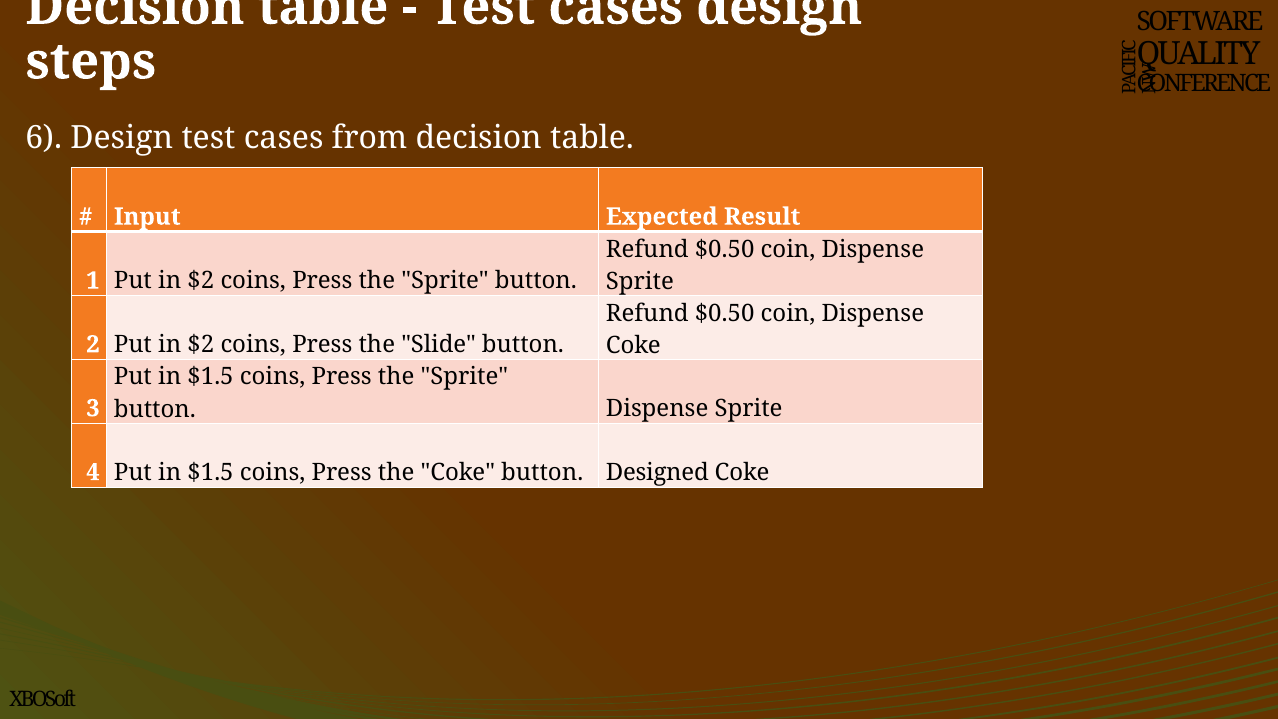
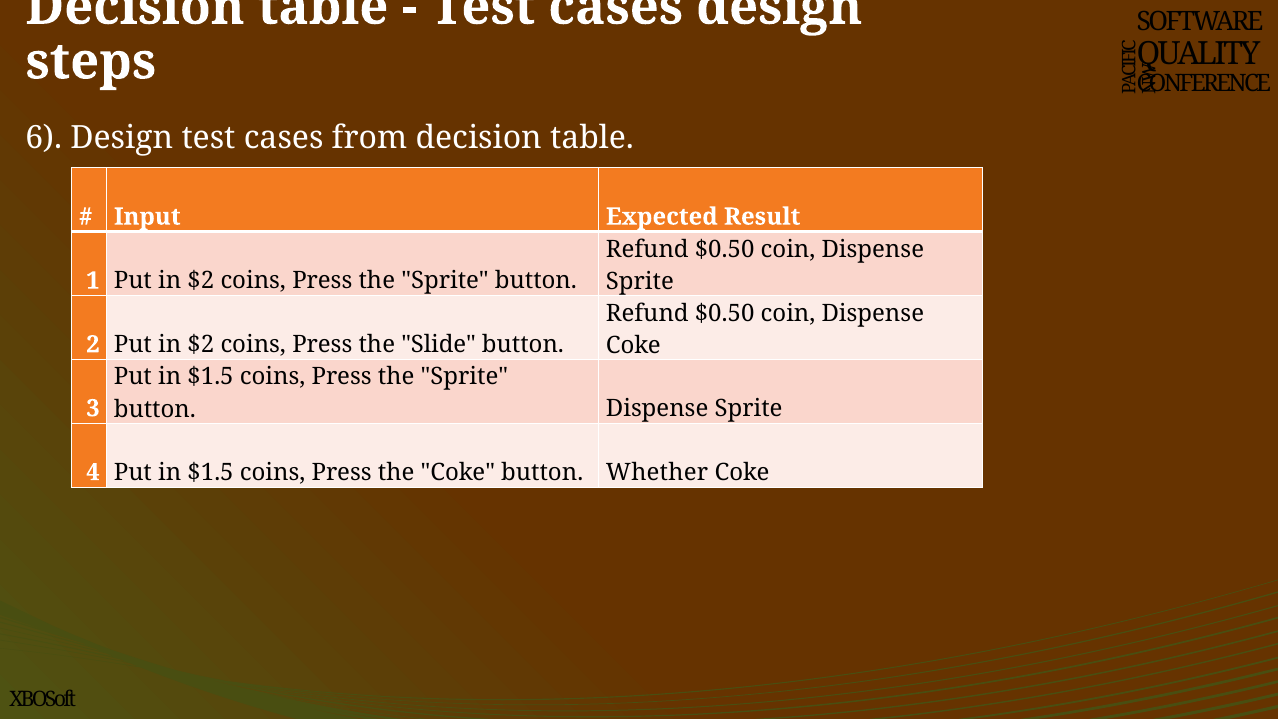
Designed: Designed -> Whether
